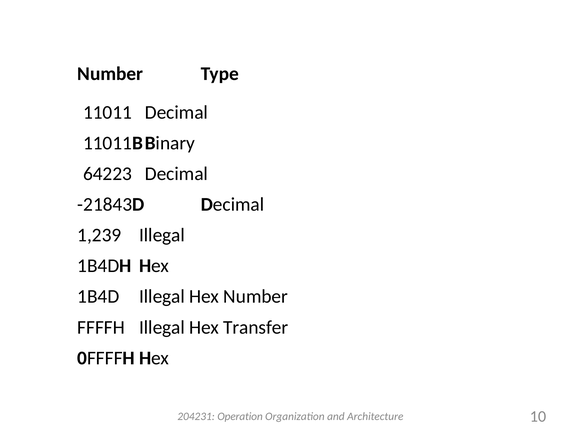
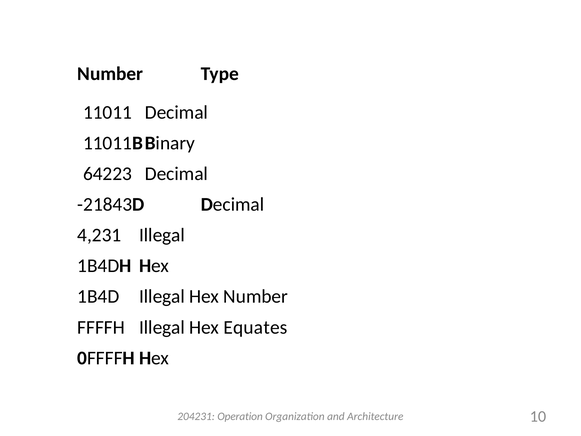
1,239: 1,239 -> 4,231
Transfer: Transfer -> Equates
